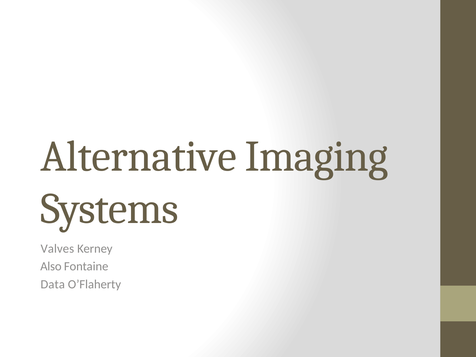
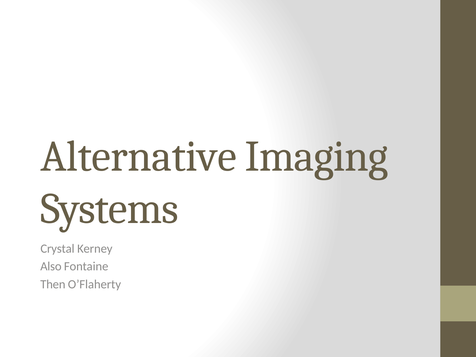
Valves: Valves -> Crystal
Data: Data -> Then
